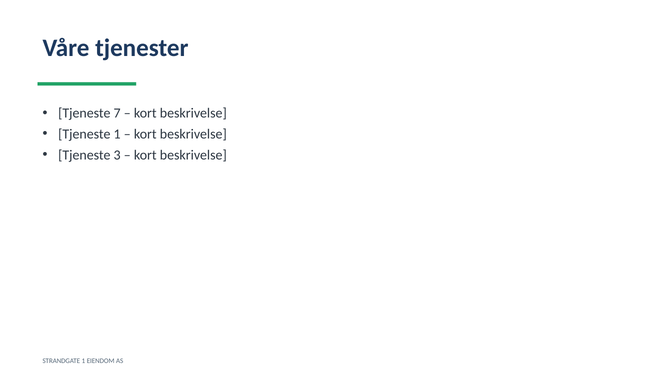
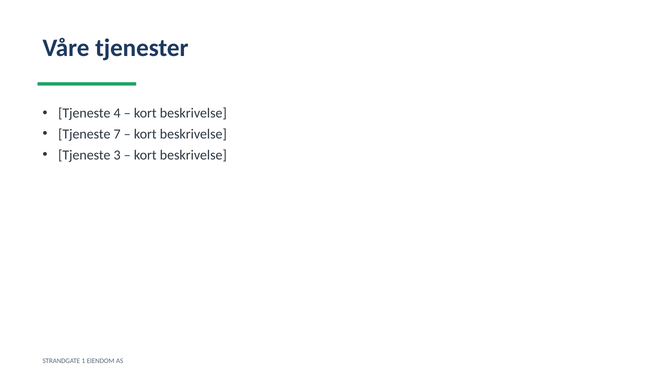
7: 7 -> 4
Tjeneste 1: 1 -> 7
